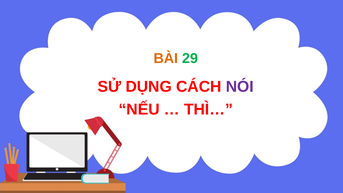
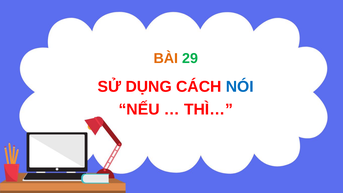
NÓI colour: purple -> blue
